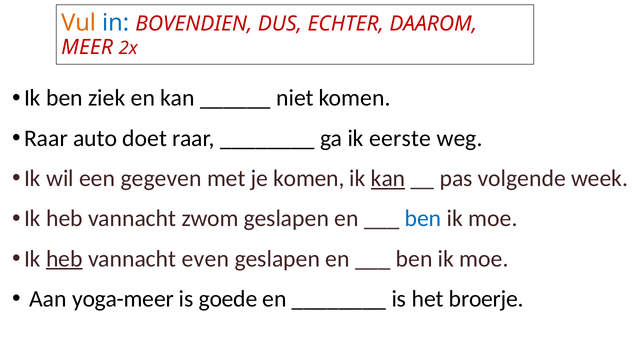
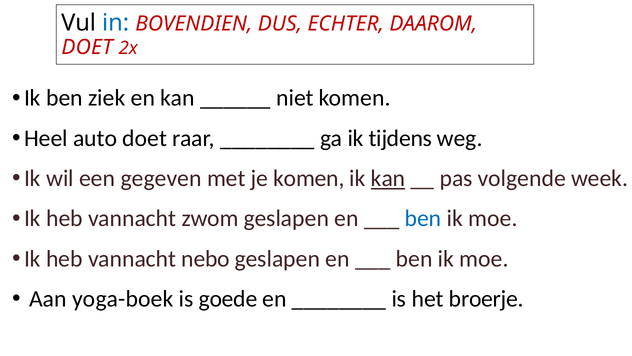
Vul colour: orange -> black
MEER at (87, 47): MEER -> DOET
Raar at (46, 138): Raar -> Heel
eerste: eerste -> tijdens
heb at (64, 258) underline: present -> none
even: even -> nebo
yoga-meer: yoga-meer -> yoga-boek
